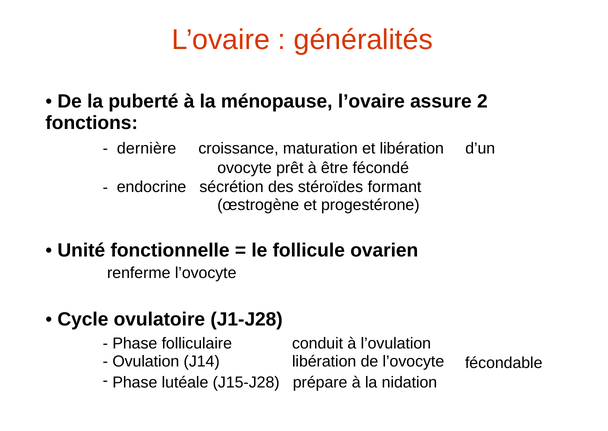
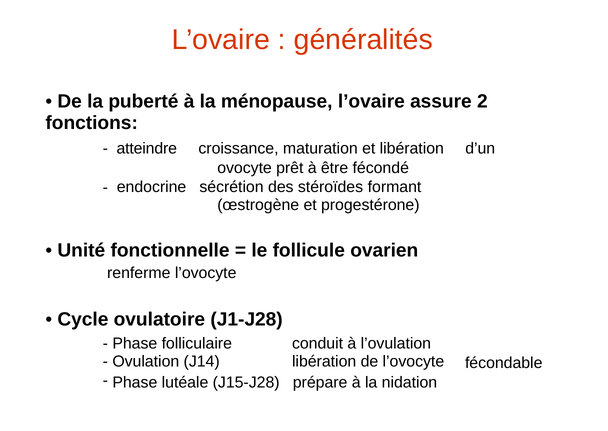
dernière: dernière -> atteindre
